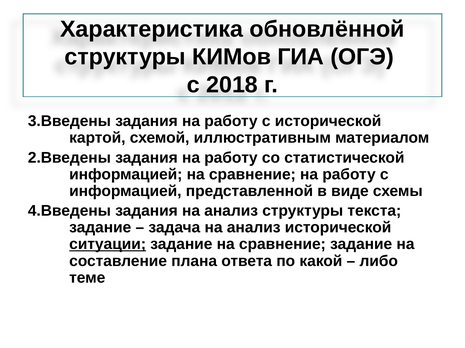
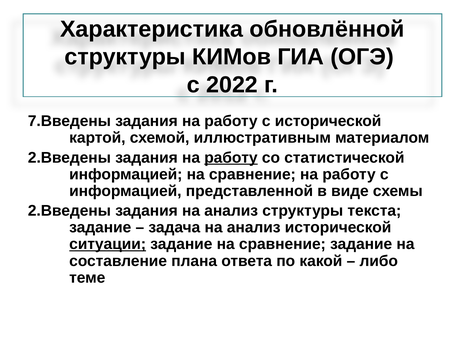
2018: 2018 -> 2022
3.Введены: 3.Введены -> 7.Введены
работу at (231, 158) underline: none -> present
4.Введены at (69, 211): 4.Введены -> 2.Введены
